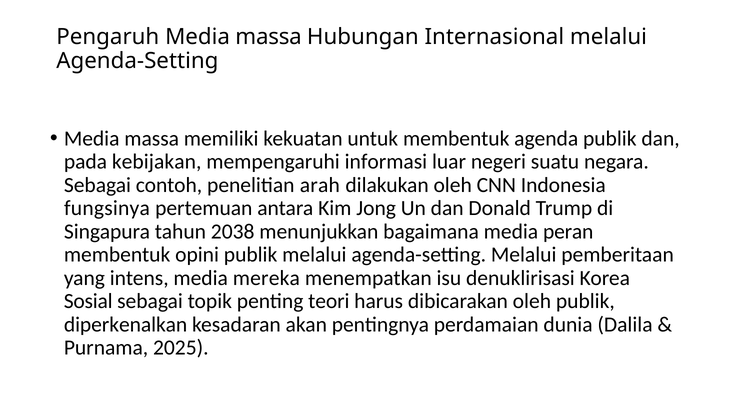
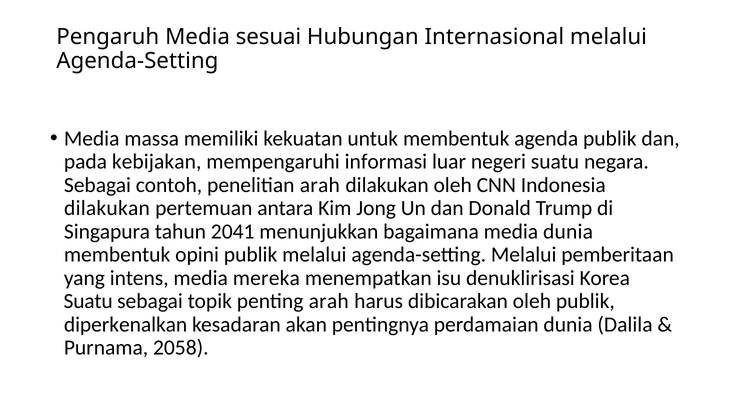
Pengaruh Media massa: massa -> sesuai
fungsinya at (107, 208): fungsinya -> dilakukan
2038: 2038 -> 2041
media peran: peran -> dunia
Sosial at (88, 301): Sosial -> Suatu
penting teori: teori -> arah
2025: 2025 -> 2058
